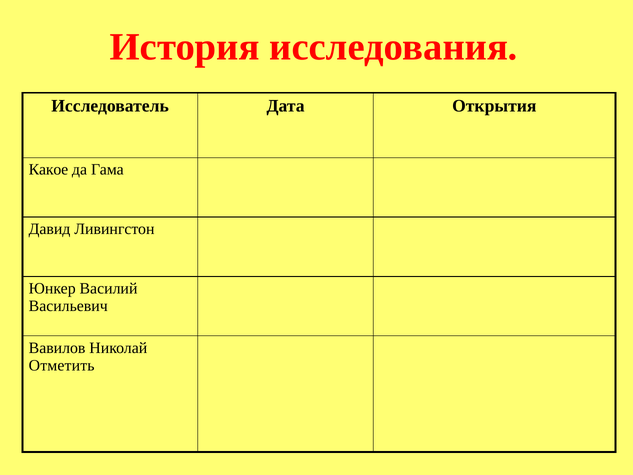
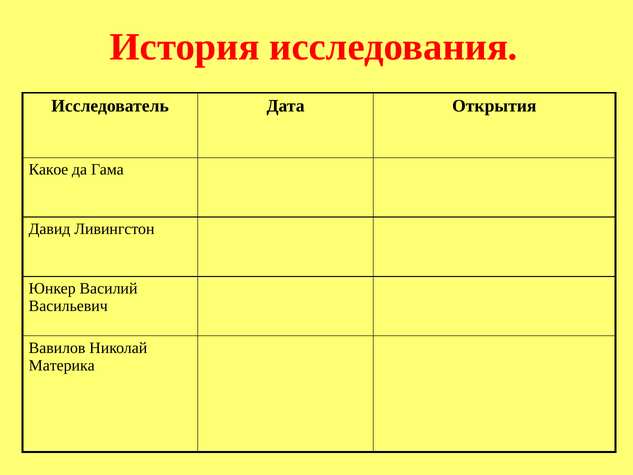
Отметить: Отметить -> Материка
